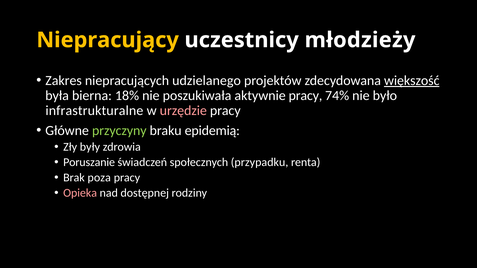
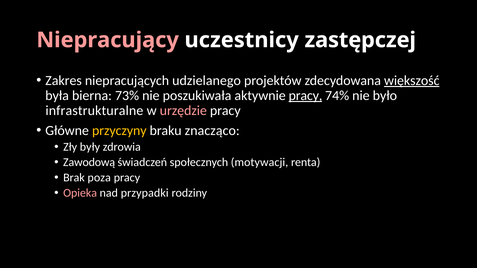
Niepracujący colour: yellow -> pink
młodzieży: młodzieży -> zastępczej
18%: 18% -> 73%
pracy at (305, 96) underline: none -> present
przyczyny colour: light green -> yellow
epidemią: epidemią -> znacząco
Poruszanie: Poruszanie -> Zawodową
przypadku: przypadku -> motywacji
dostępnej: dostępnej -> przypadki
